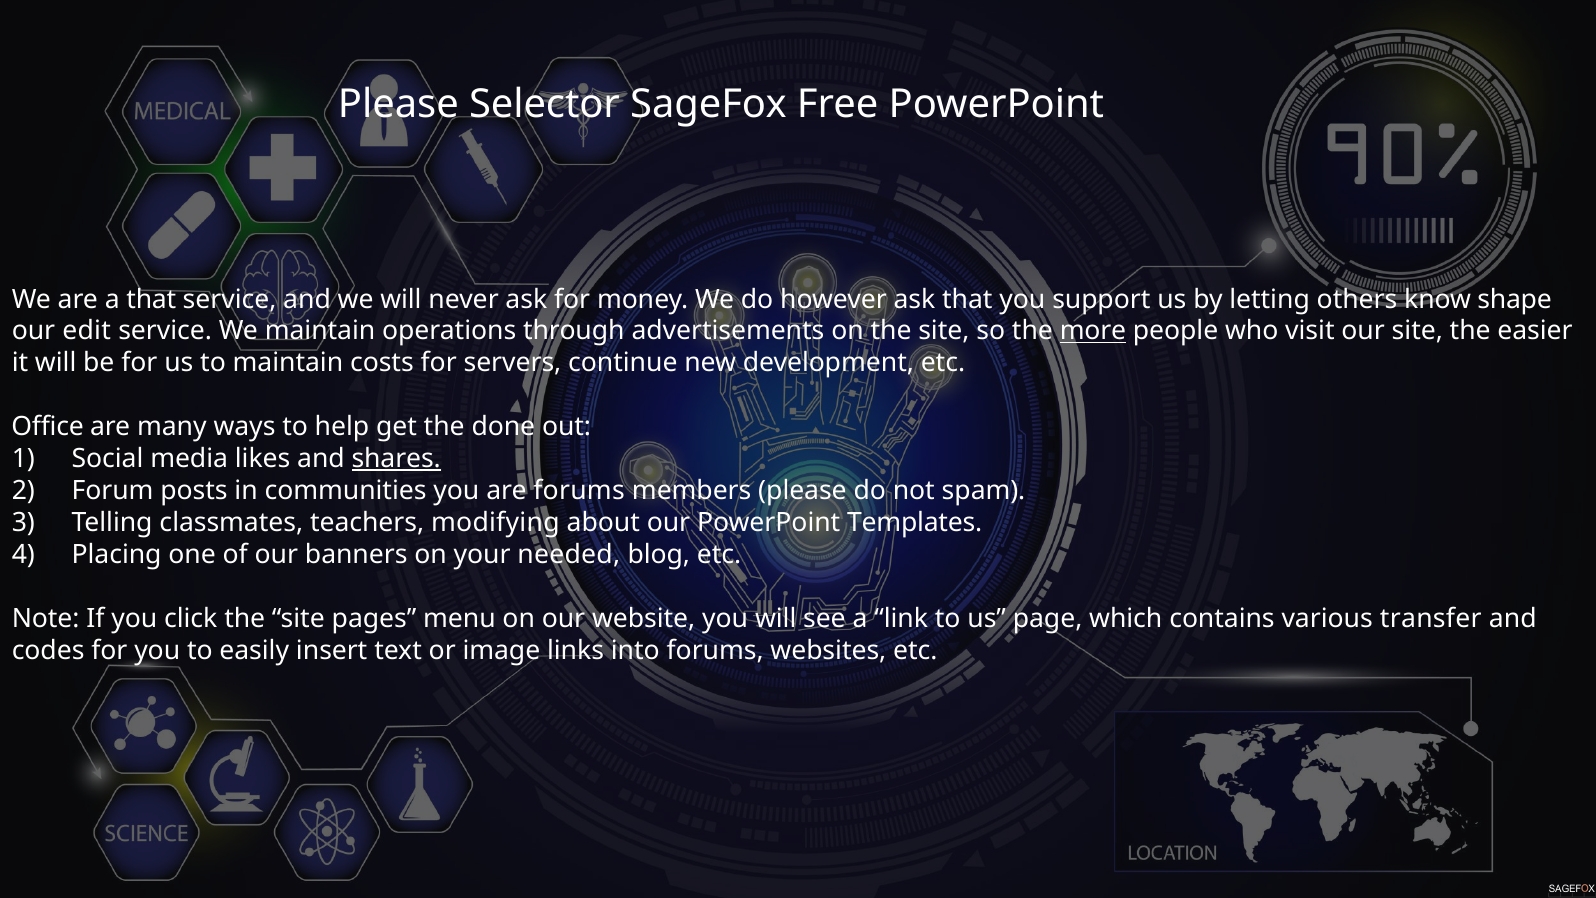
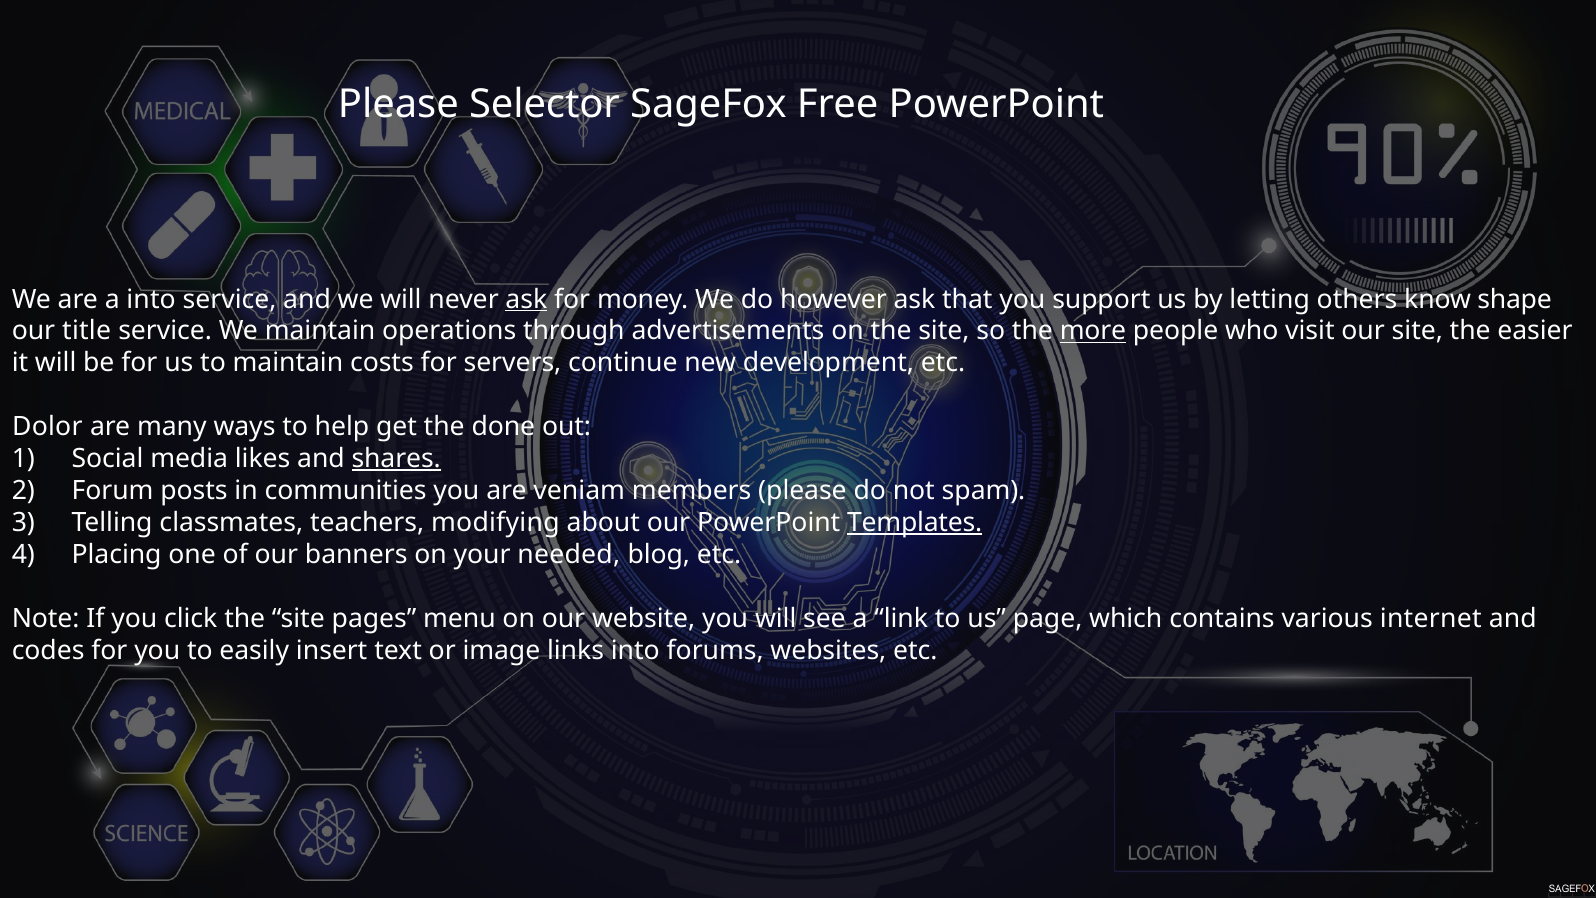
a that: that -> into
ask at (526, 299) underline: none -> present
edit: edit -> title
Office: Office -> Dolor
are forums: forums -> veniam
Templates underline: none -> present
transfer: transfer -> internet
